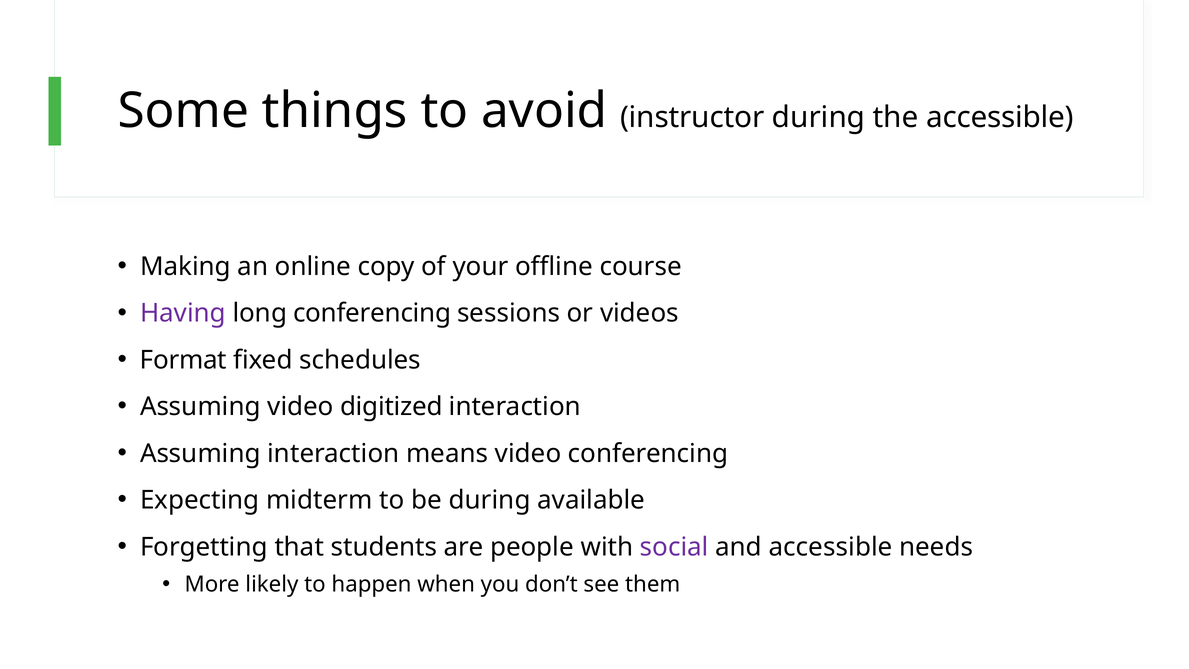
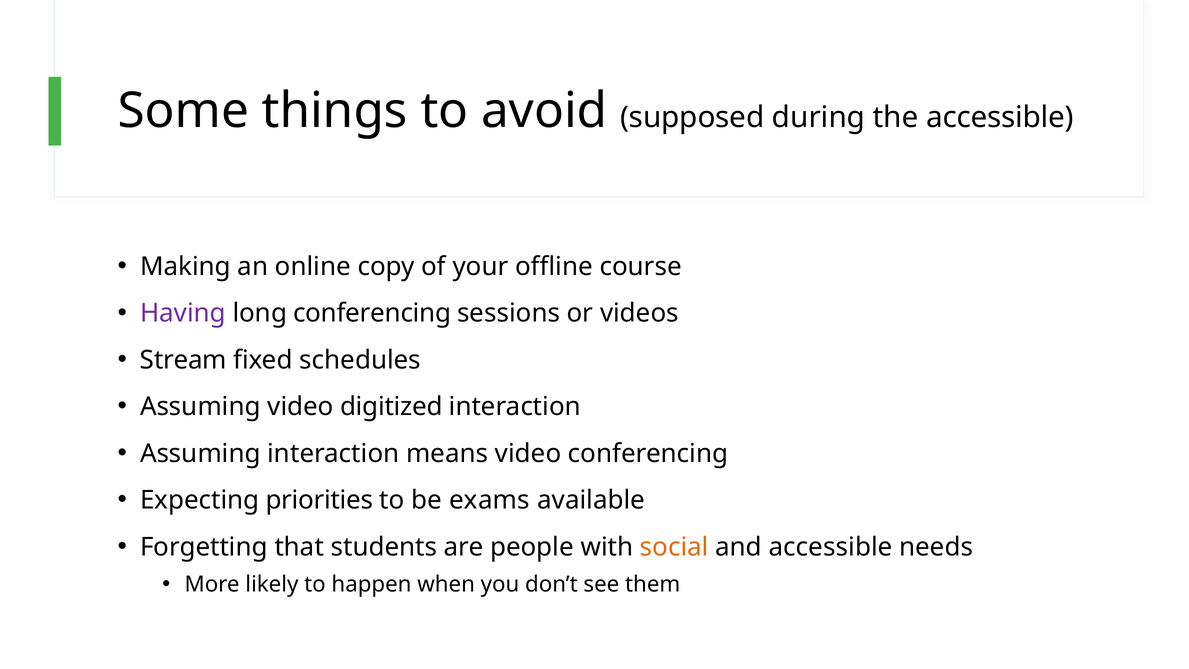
instructor: instructor -> supposed
Format: Format -> Stream
midterm: midterm -> priorities
be during: during -> exams
social colour: purple -> orange
